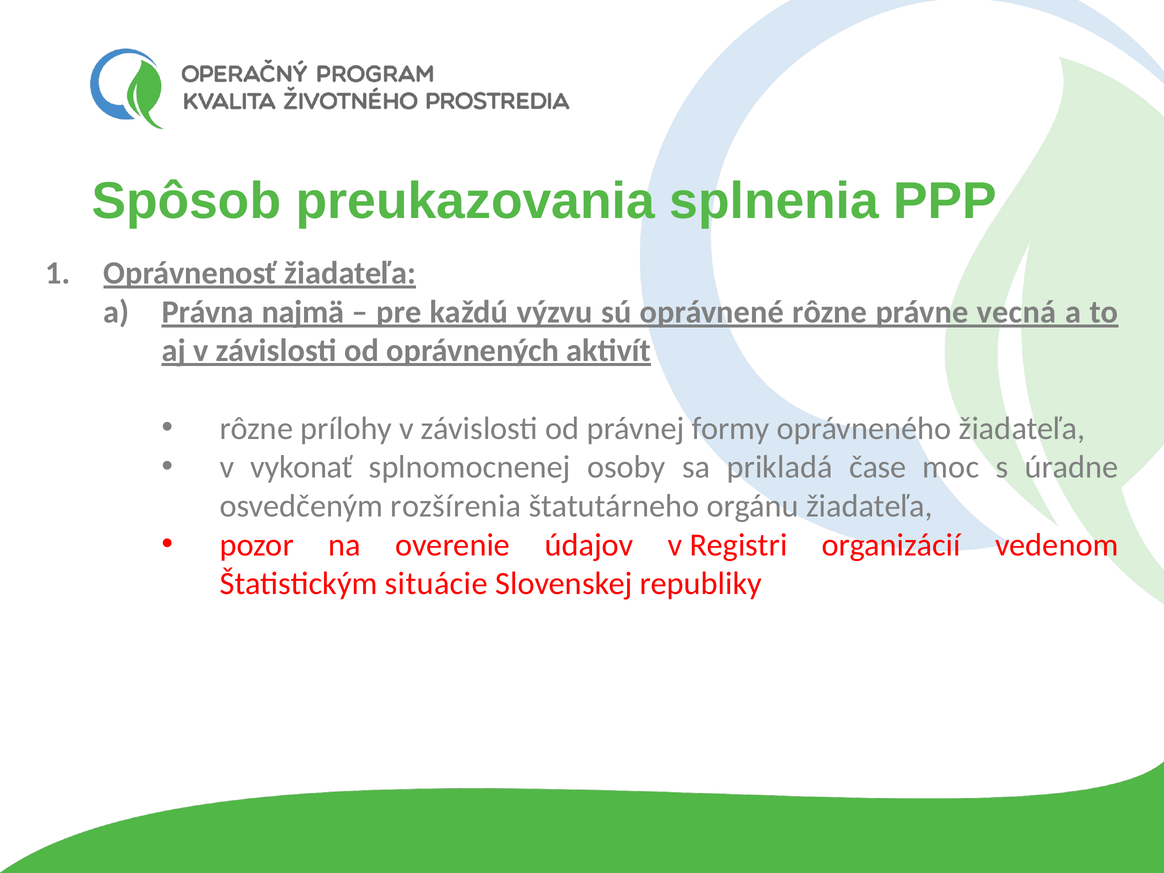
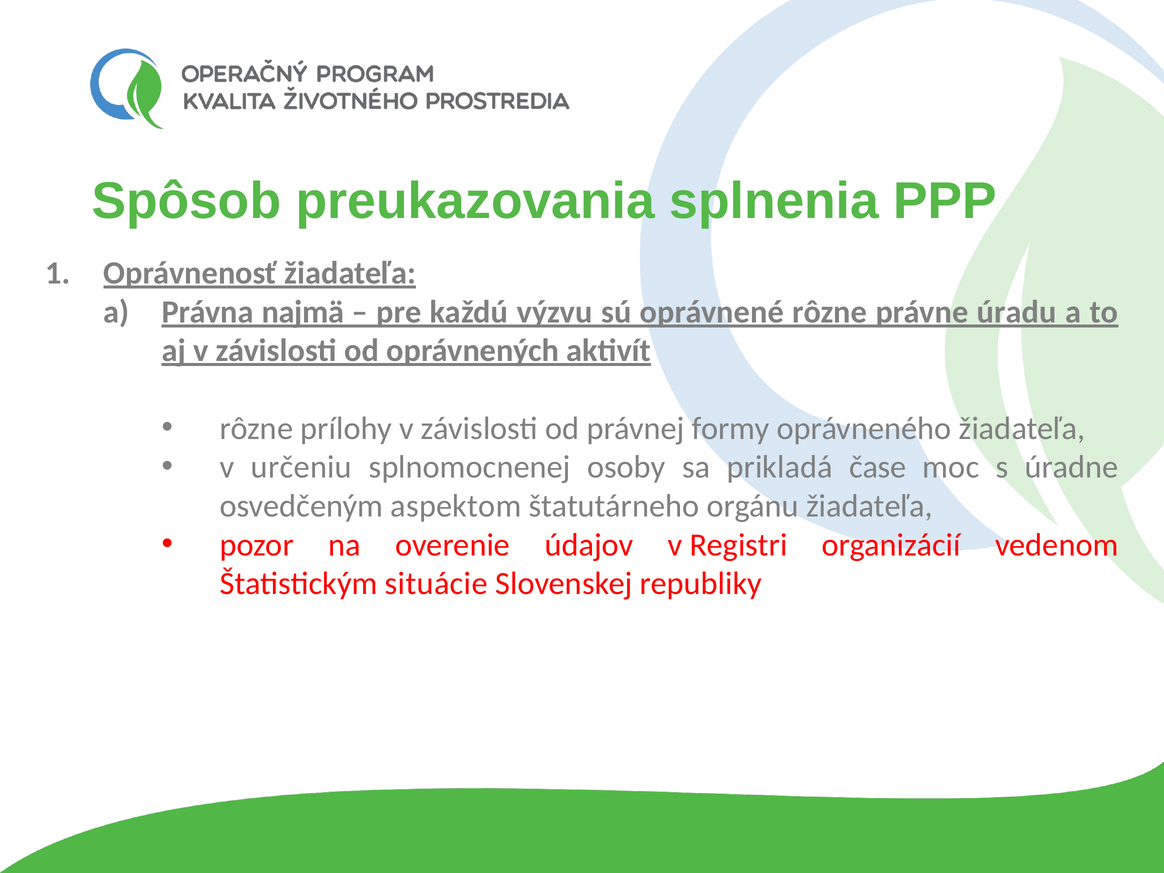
vecná: vecná -> úradu
vykonať: vykonať -> určeniu
rozšírenia: rozšírenia -> aspektom
